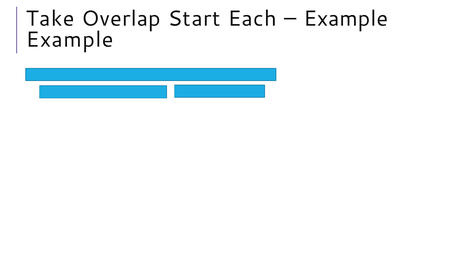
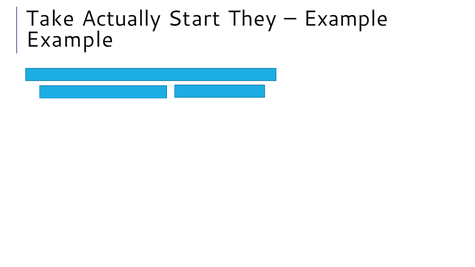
Overlap: Overlap -> Actually
Each: Each -> They
